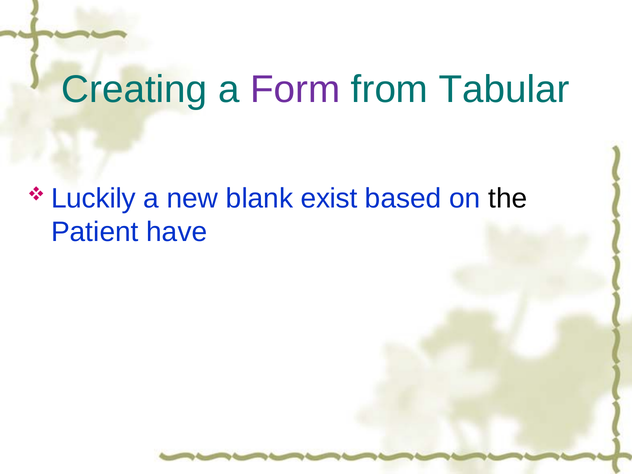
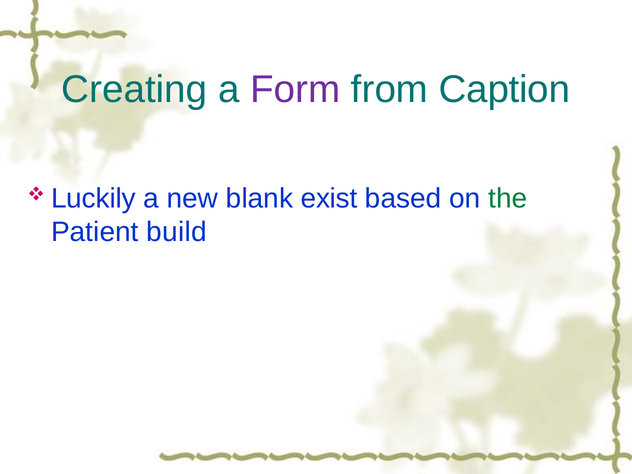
Tabular: Tabular -> Caption
the colour: black -> green
have: have -> build
